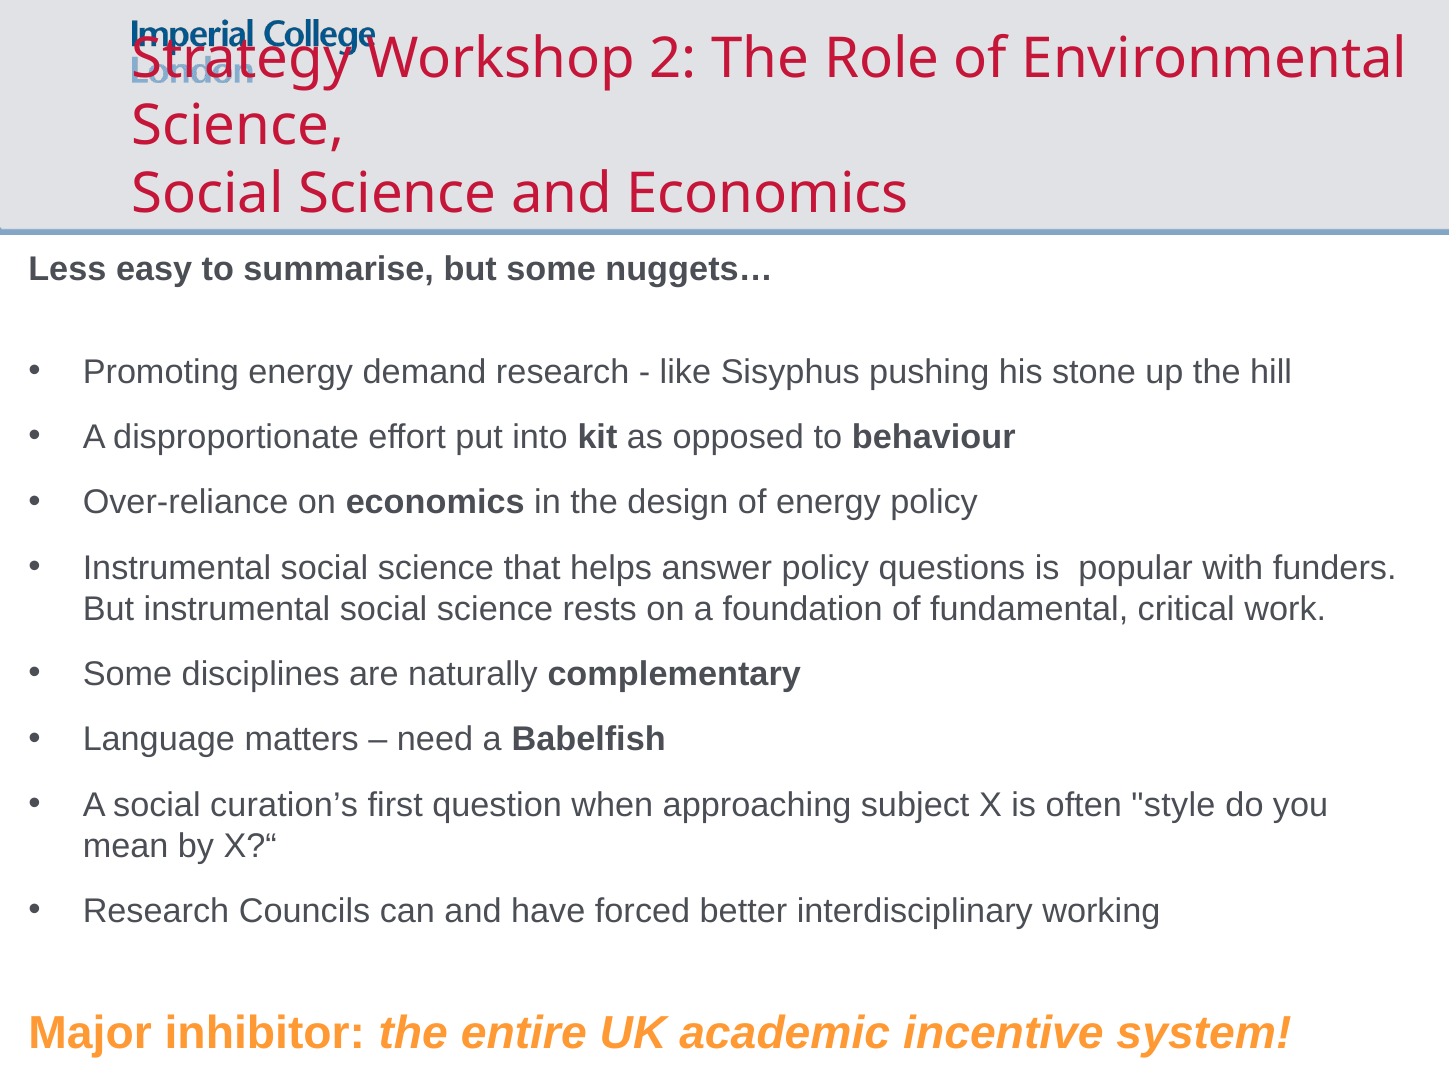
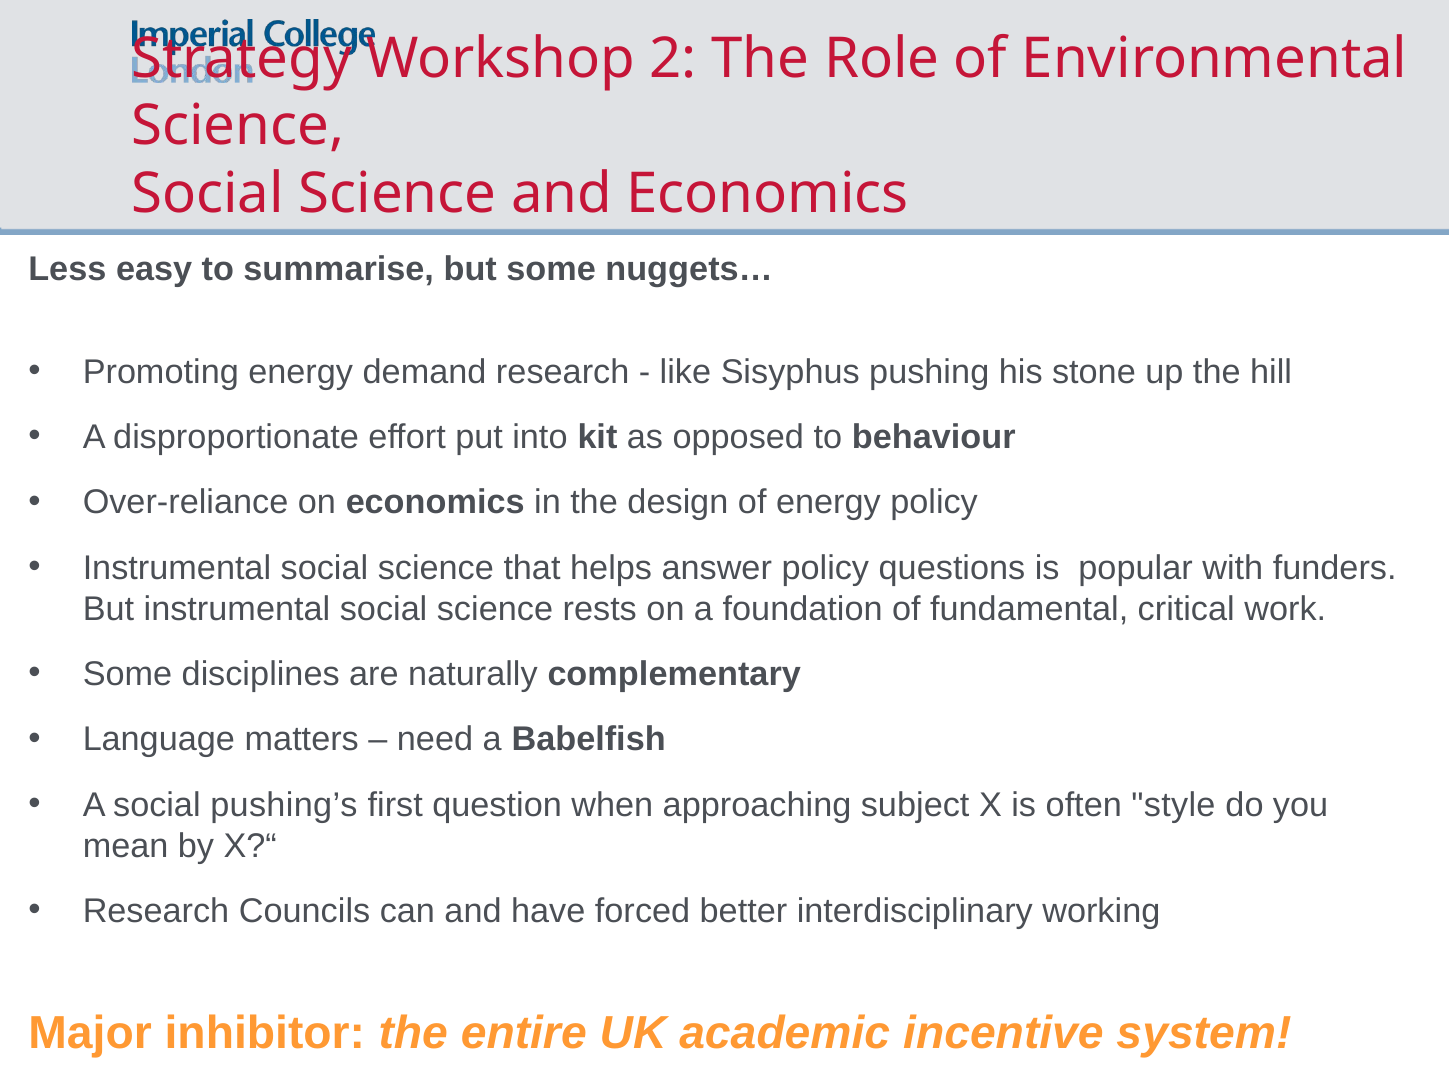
curation’s: curation’s -> pushing’s
